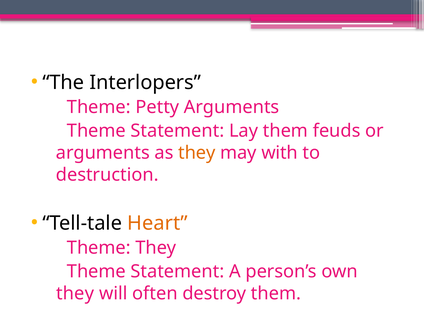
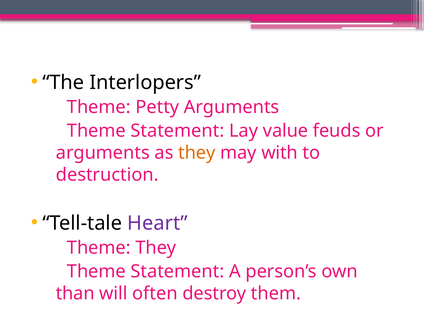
Lay them: them -> value
Heart colour: orange -> purple
they at (75, 294): they -> than
